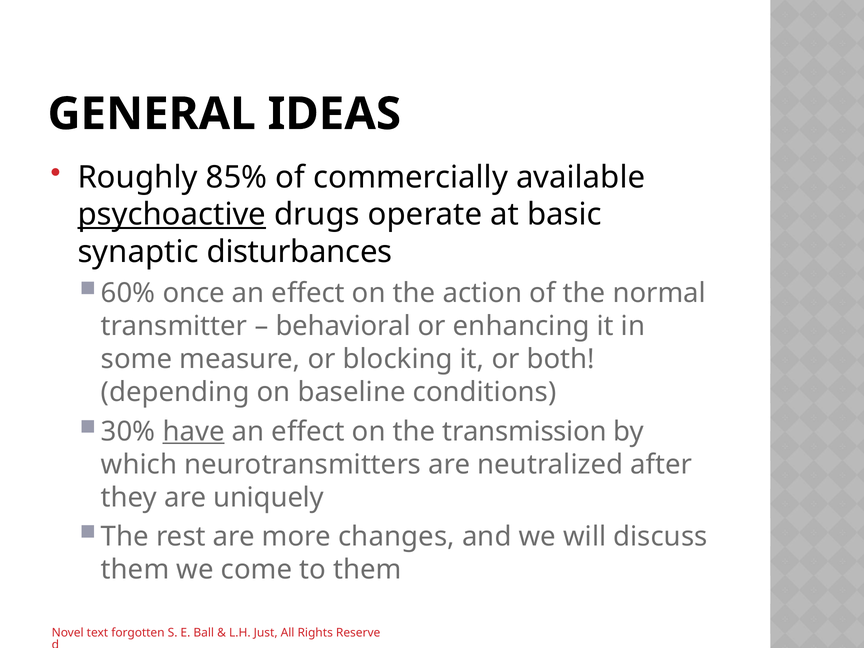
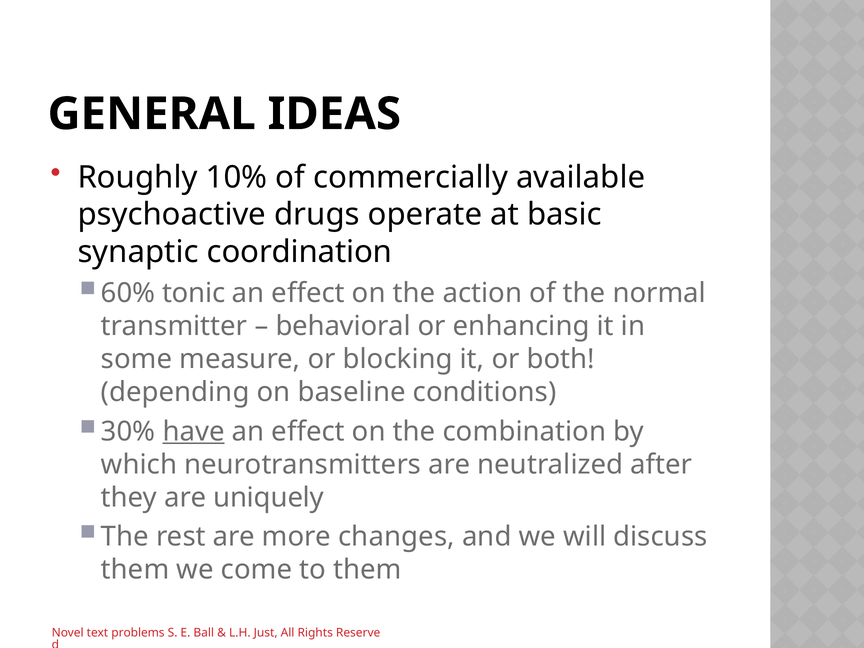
85%: 85% -> 10%
psychoactive underline: present -> none
disturbances: disturbances -> coordination
once: once -> tonic
transmission: transmission -> combination
forgotten: forgotten -> problems
